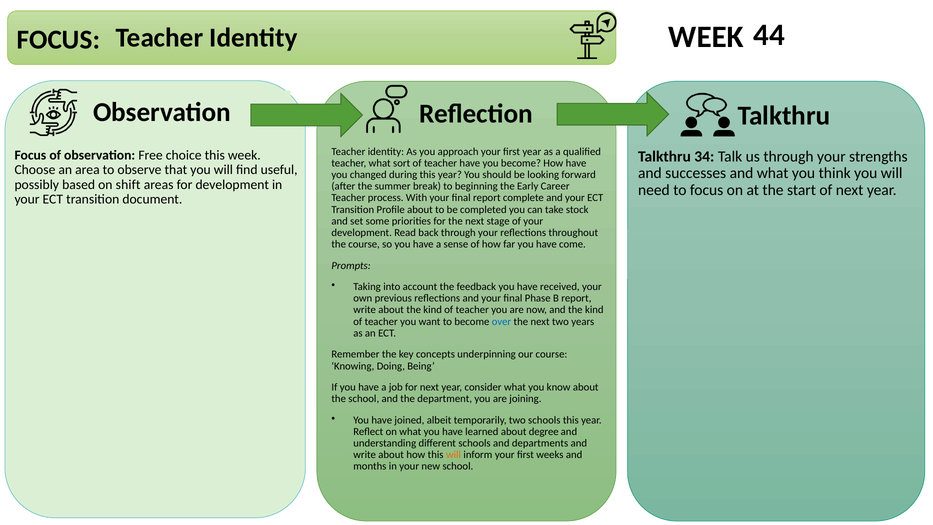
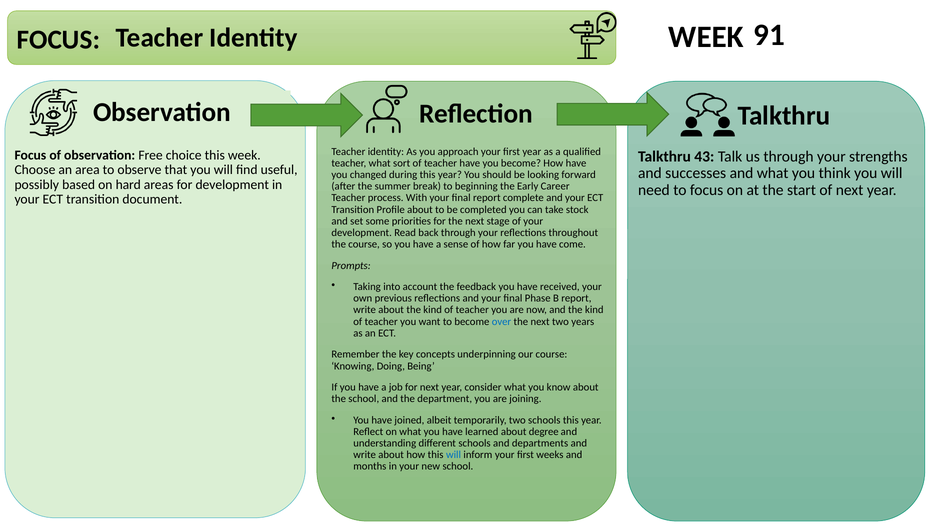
44: 44 -> 91
34: 34 -> 43
shift: shift -> hard
will at (454, 455) colour: orange -> blue
